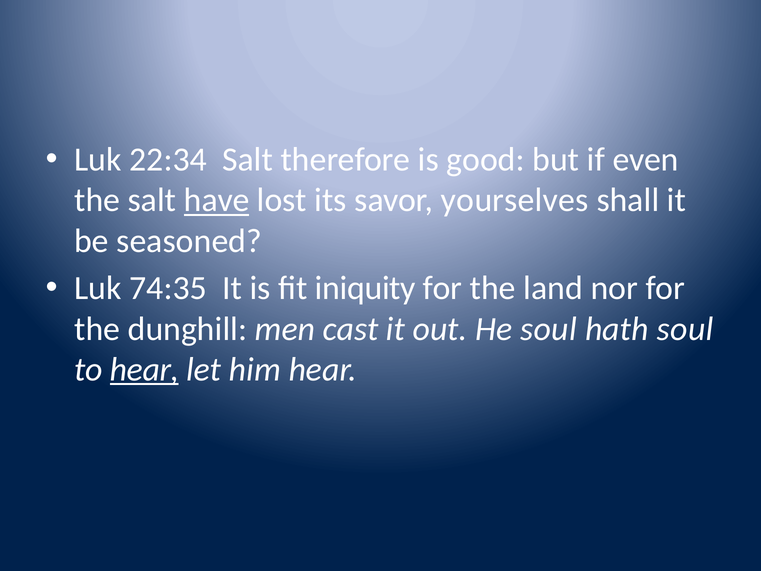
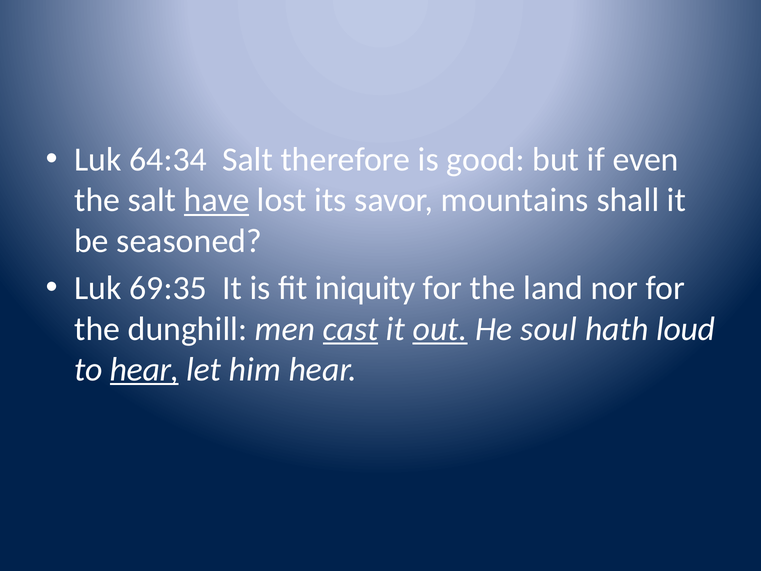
22:34: 22:34 -> 64:34
yourselves: yourselves -> mountains
74:35: 74:35 -> 69:35
cast underline: none -> present
out underline: none -> present
hath soul: soul -> loud
